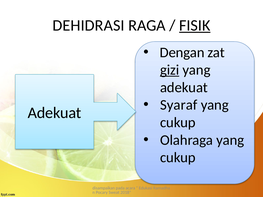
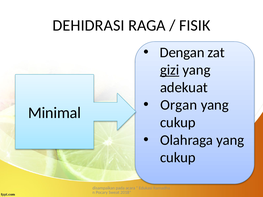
FISIK underline: present -> none
Syaraf: Syaraf -> Organ
Adekuat at (55, 113): Adekuat -> Minimal
